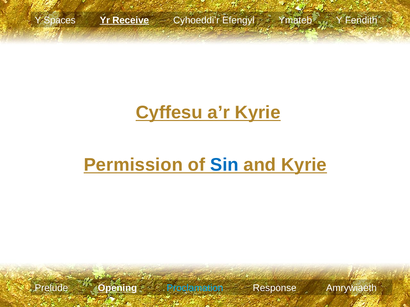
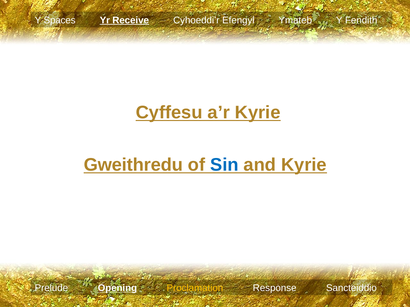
Permission: Permission -> Gweithredu
Proclamation colour: light blue -> yellow
Amrywiaeth: Amrywiaeth -> Sancteiddio
